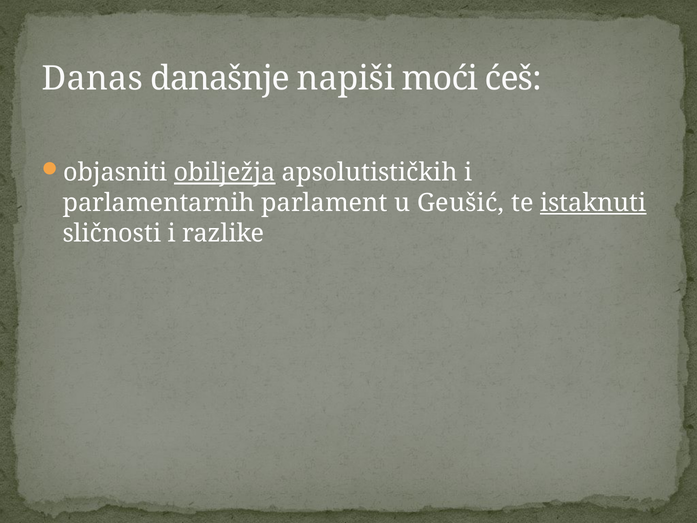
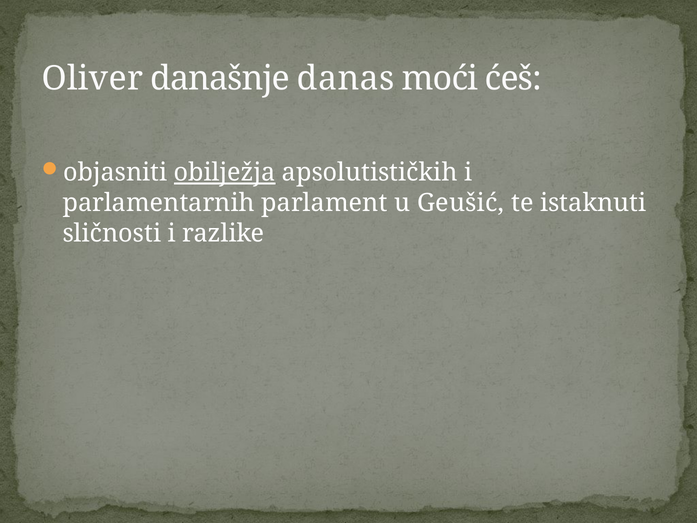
Danas: Danas -> Oliver
napiši: napiši -> danas
istaknuti underline: present -> none
